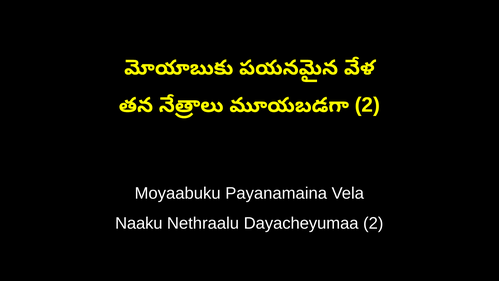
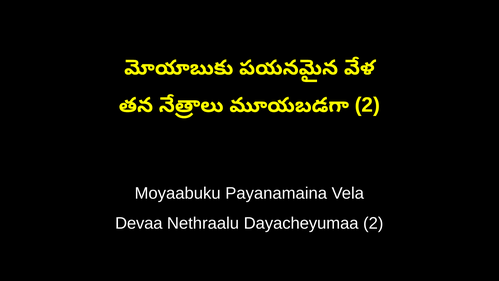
Naaku: Naaku -> Devaa
